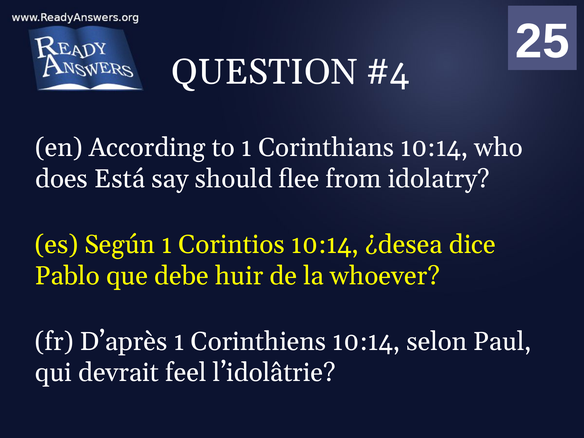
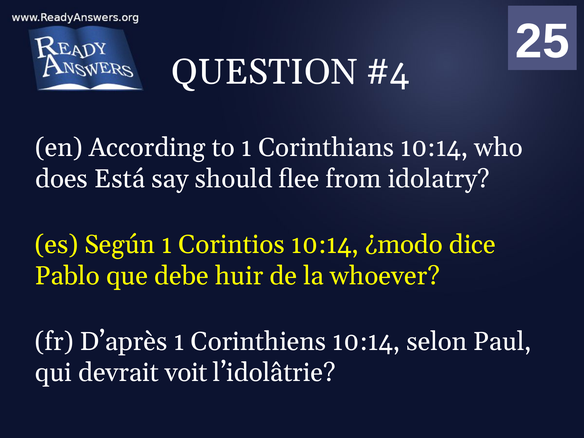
¿desea: ¿desea -> ¿modo
feel: feel -> voit
